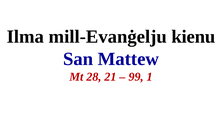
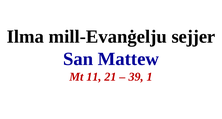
kienu: kienu -> sejjer
28: 28 -> 11
99: 99 -> 39
